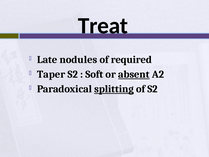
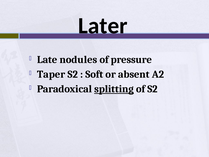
Treat: Treat -> Later
required: required -> pressure
absent underline: present -> none
